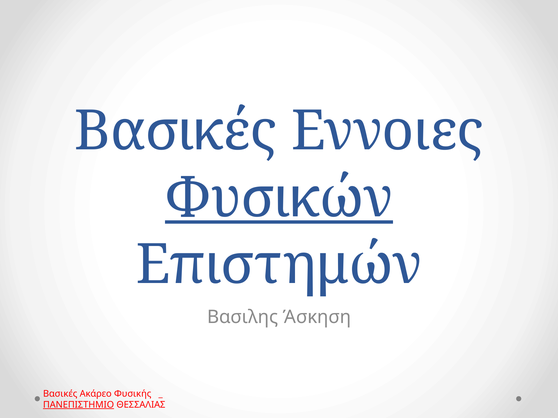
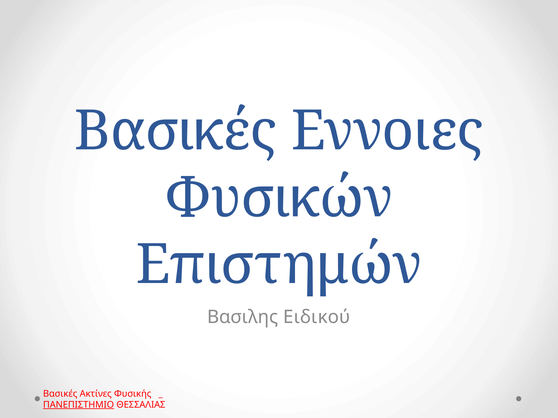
Φυσικών underline: present -> none
Άσκηση: Άσκηση -> Ειδικού
Ακάρεο: Ακάρεο -> Ακτίνες
